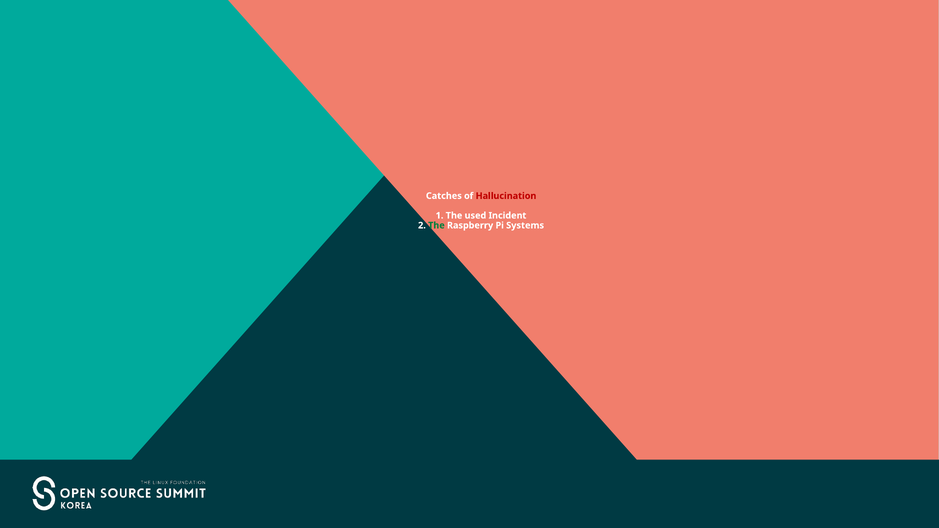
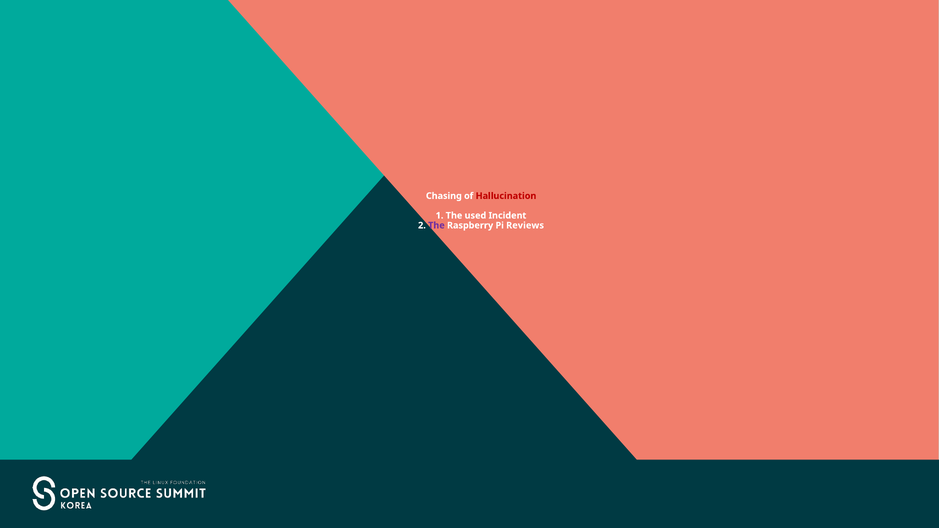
Catches: Catches -> Chasing
The at (436, 225) colour: green -> purple
Systems: Systems -> Reviews
